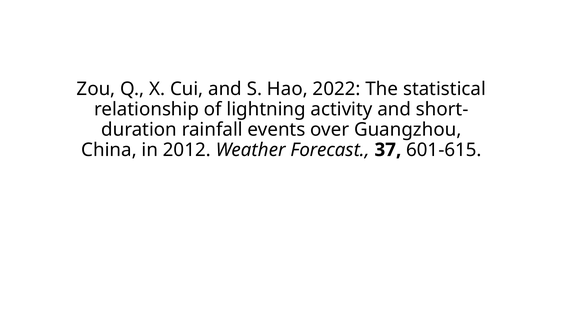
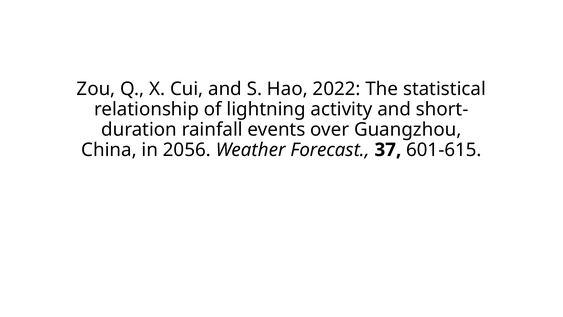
2012: 2012 -> 2056
